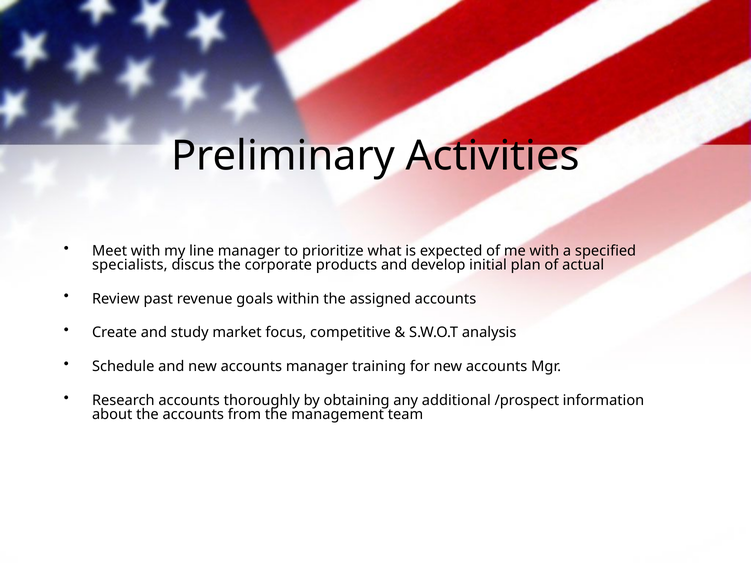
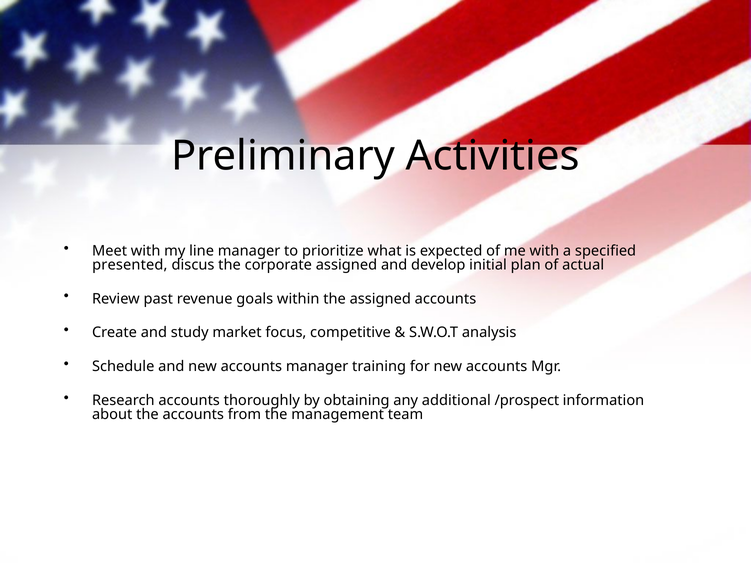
specialists: specialists -> presented
corporate products: products -> assigned
